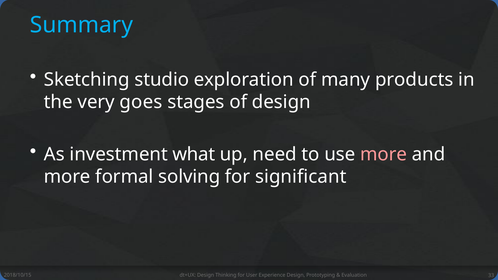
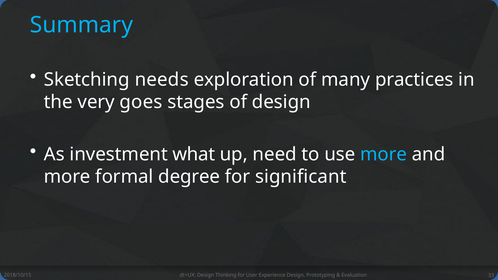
studio: studio -> needs
products: products -> practices
more at (384, 154) colour: pink -> light blue
solving: solving -> degree
